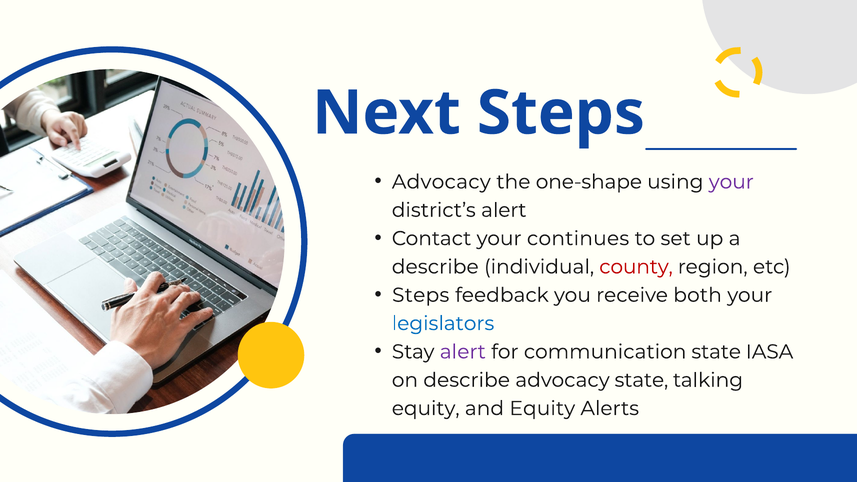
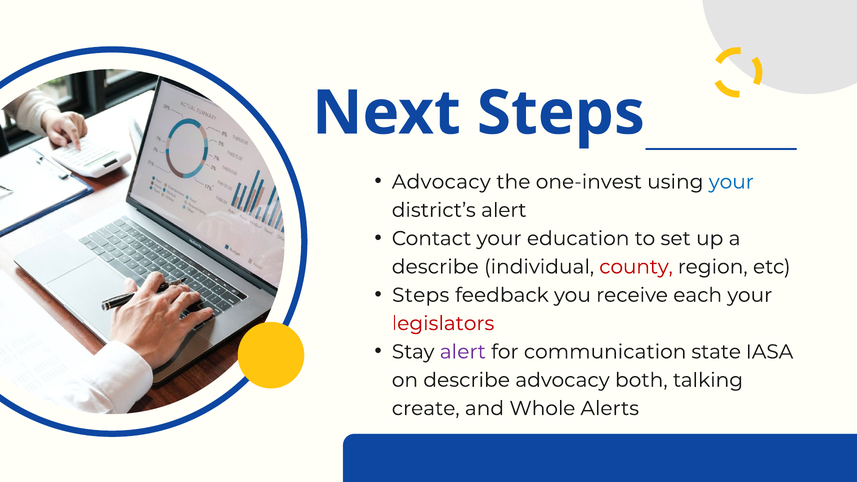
one-shape: one-shape -> one-invest
your at (731, 182) colour: purple -> blue
continues: continues -> education
both: both -> each
legislators colour: blue -> red
advocacy state: state -> both
equity at (426, 408): equity -> create
and Equity: Equity -> Whole
